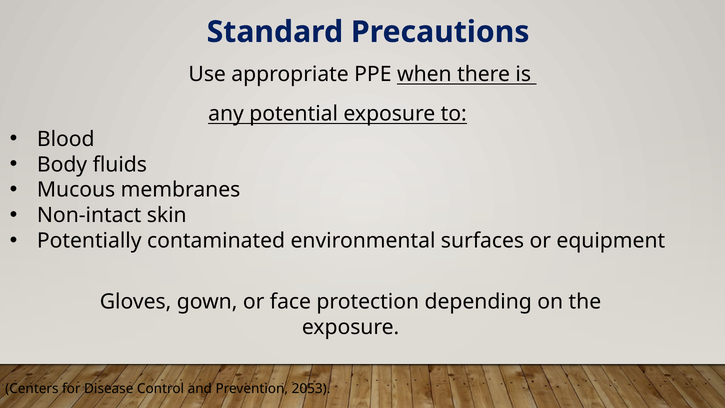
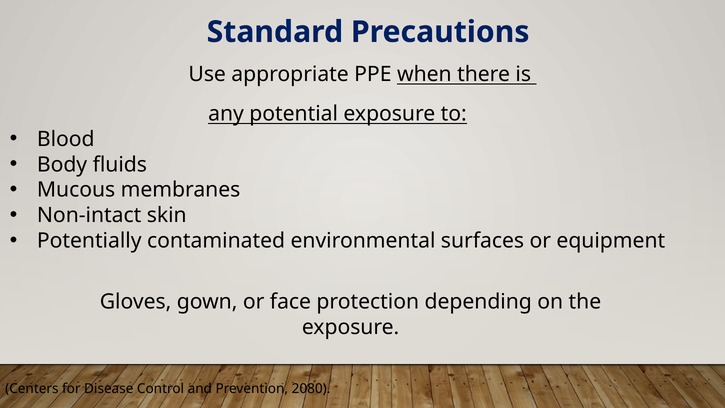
2053: 2053 -> 2080
